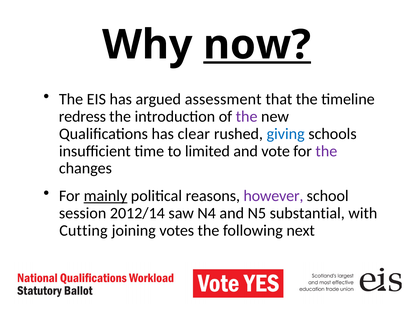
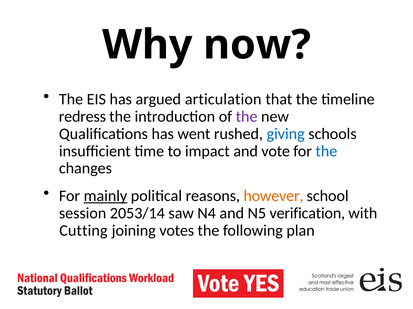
now underline: present -> none
assessment: assessment -> articulation
clear: clear -> went
limited: limited -> impact
the at (326, 151) colour: purple -> blue
however colour: purple -> orange
2012/14: 2012/14 -> 2053/14
substantial: substantial -> verification
next: next -> plan
